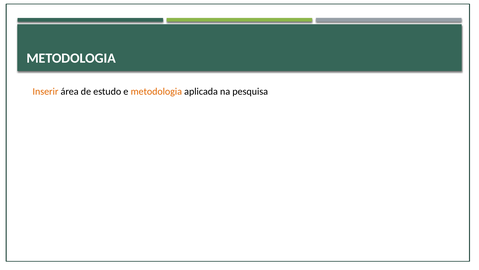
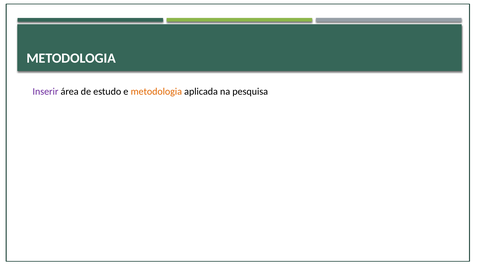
Inserir colour: orange -> purple
